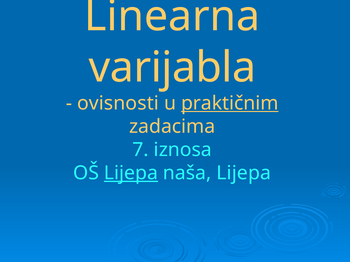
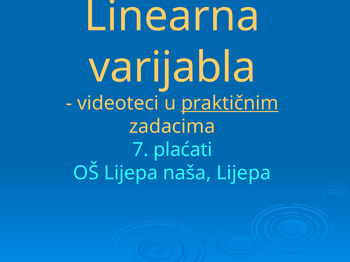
ovisnosti: ovisnosti -> videoteci
iznosa: iznosa -> plaćati
Lijepa at (131, 173) underline: present -> none
